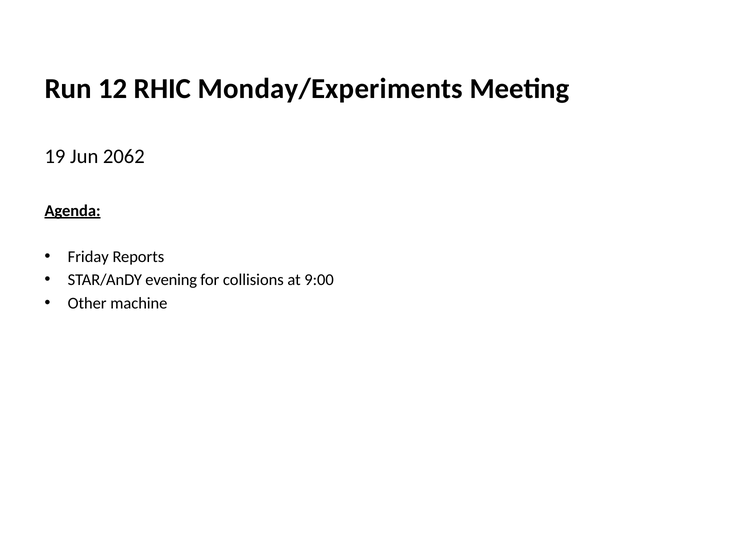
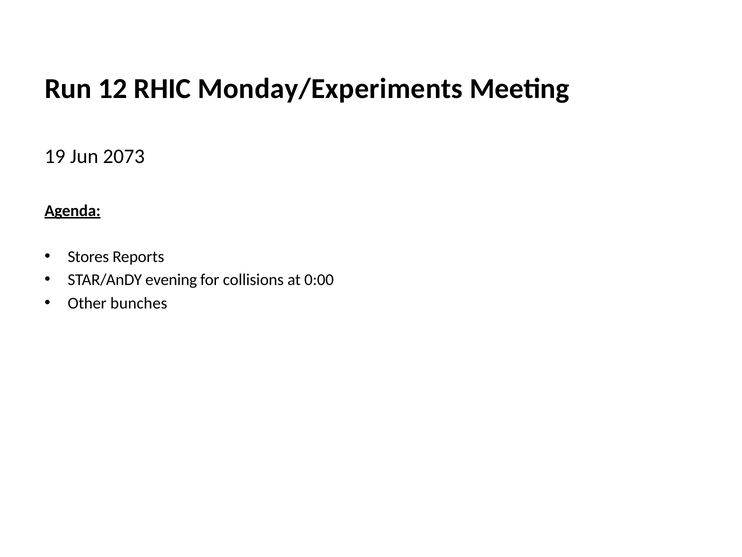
2062: 2062 -> 2073
Friday: Friday -> Stores
9:00: 9:00 -> 0:00
machine: machine -> bunches
